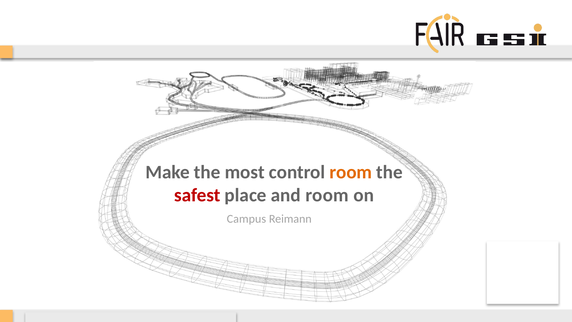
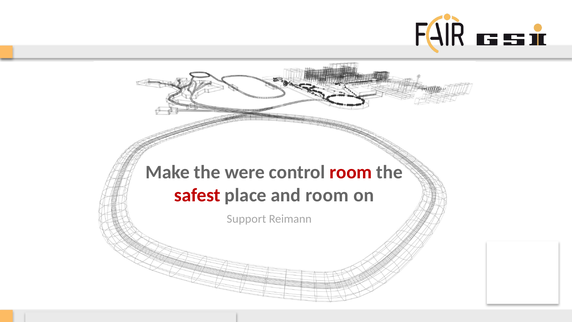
most: most -> were
room at (351, 172) colour: orange -> red
Campus: Campus -> Support
